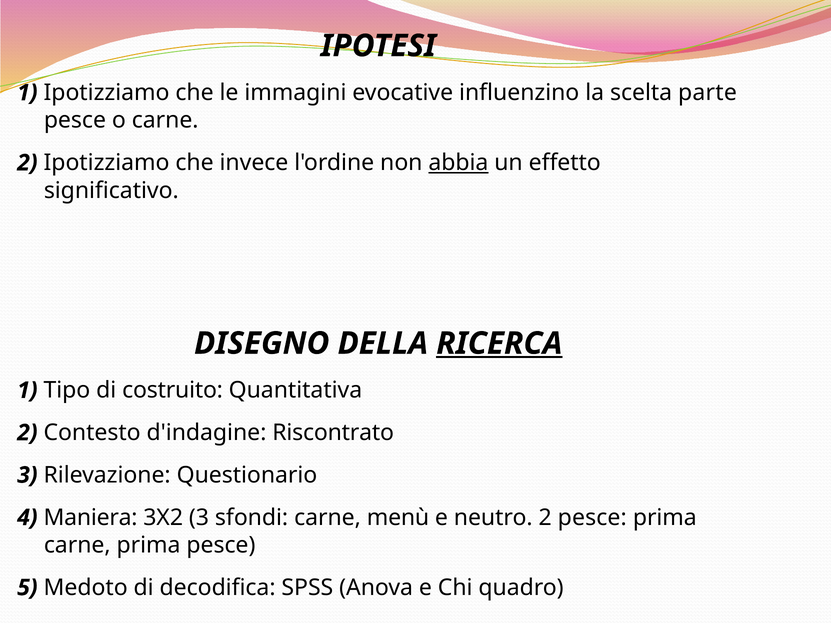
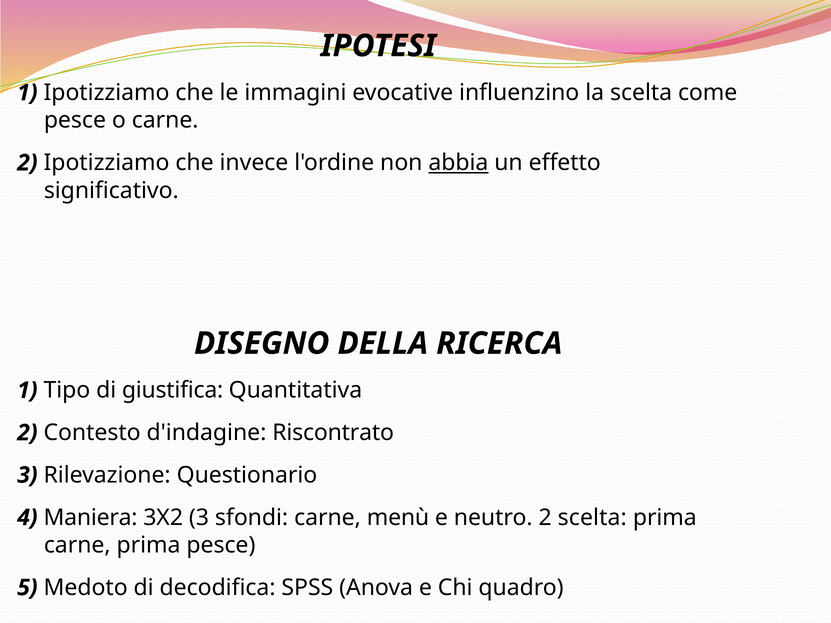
parte: parte -> come
RICERCA underline: present -> none
costruito: costruito -> giustifica
2 pesce: pesce -> scelta
